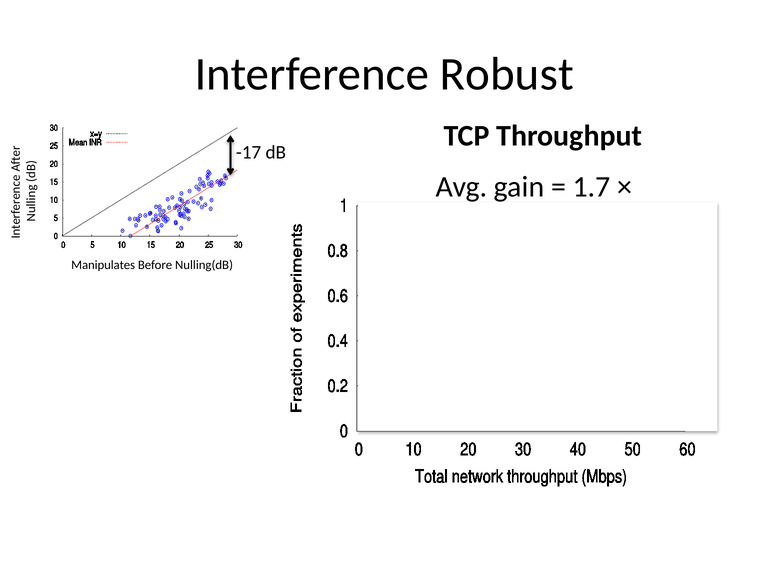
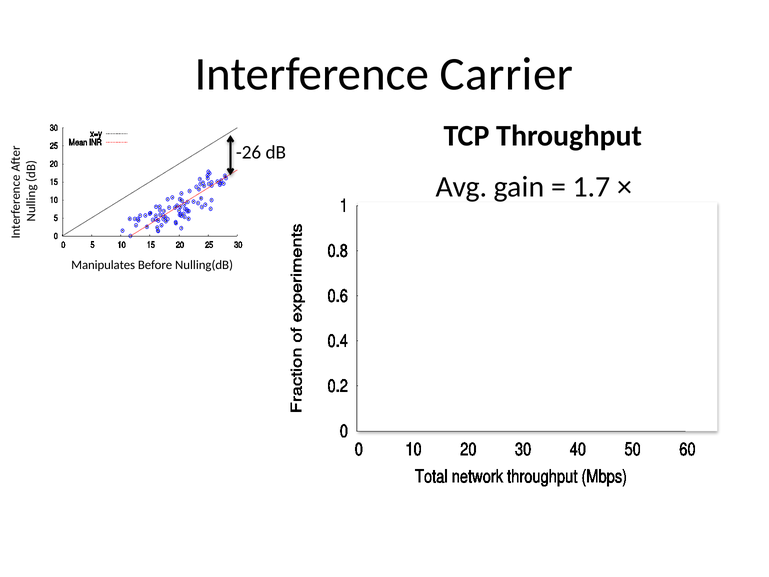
Robust: Robust -> Carrier
-17: -17 -> -26
